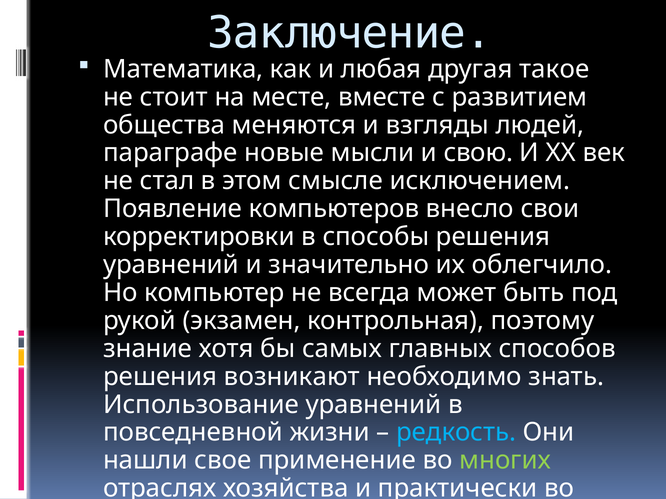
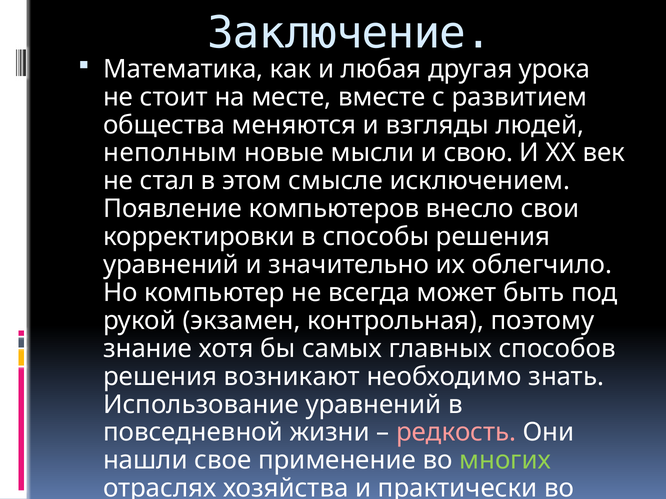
такое: такое -> урока
параграфе: параграфе -> неполным
редкость colour: light blue -> pink
